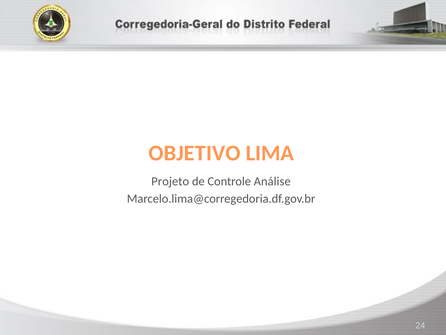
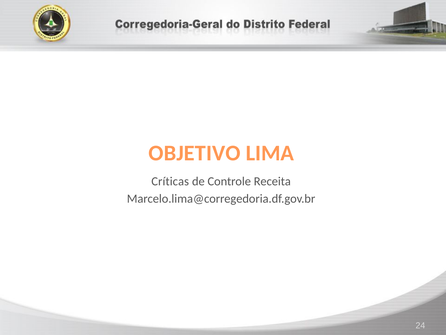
Projeto: Projeto -> Críticas
Análise: Análise -> Receita
